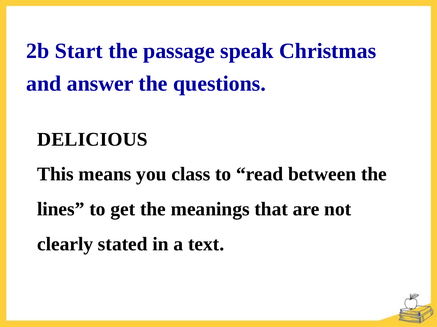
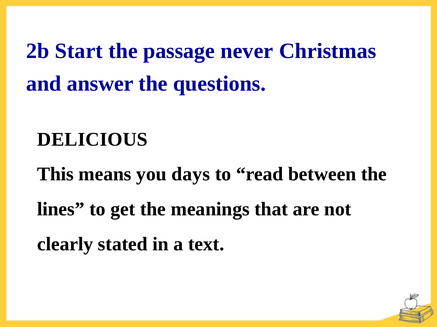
speak: speak -> never
class: class -> days
